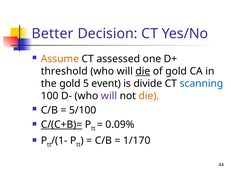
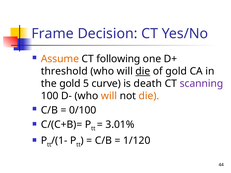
Better: Better -> Frame
assessed: assessed -> following
event: event -> curve
divide: divide -> death
scanning colour: blue -> purple
will at (109, 96) colour: purple -> orange
5/100: 5/100 -> 0/100
C/(C+B)= underline: present -> none
0.09%: 0.09% -> 3.01%
1/170: 1/170 -> 1/120
